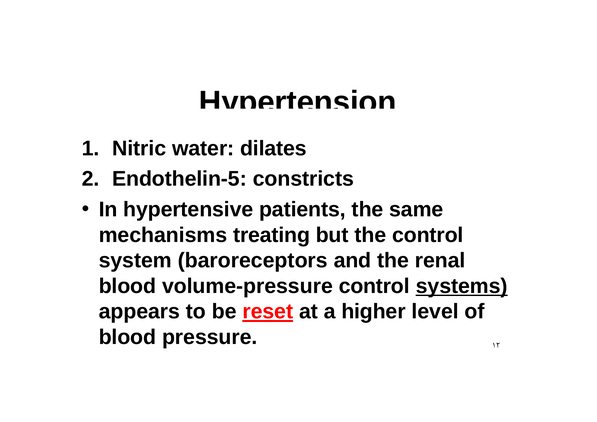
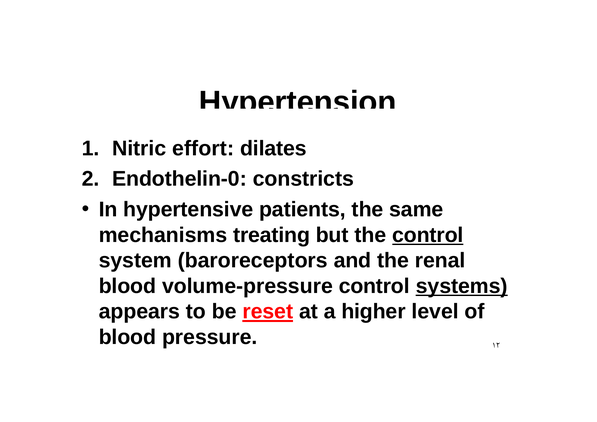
water: water -> effort
Endothelin-5: Endothelin-5 -> Endothelin-0
control at (428, 235) underline: none -> present
